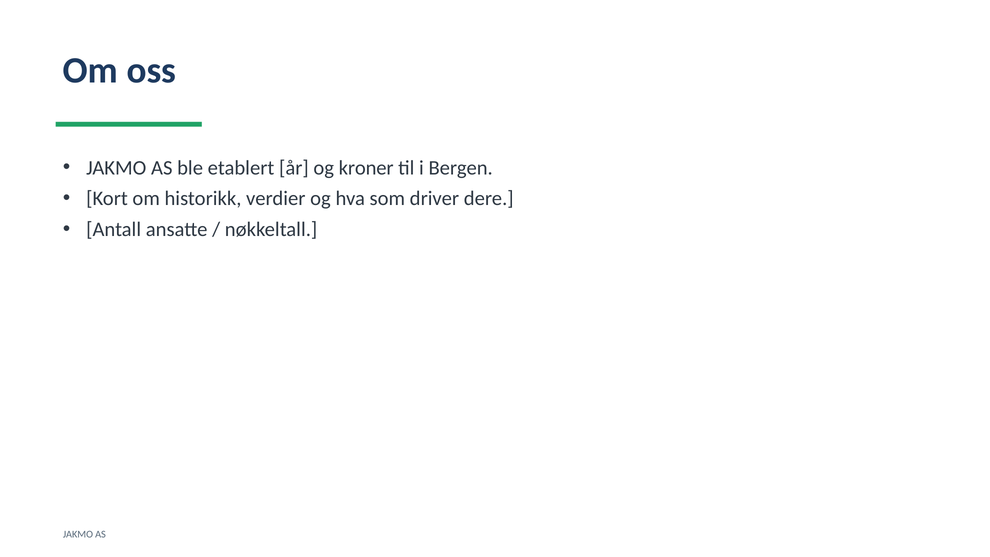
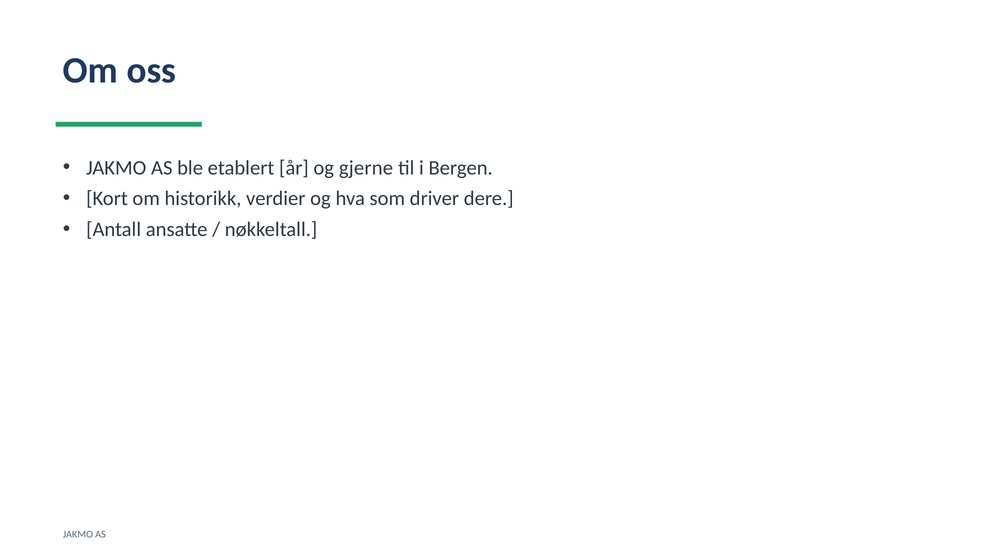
kroner: kroner -> gjerne
